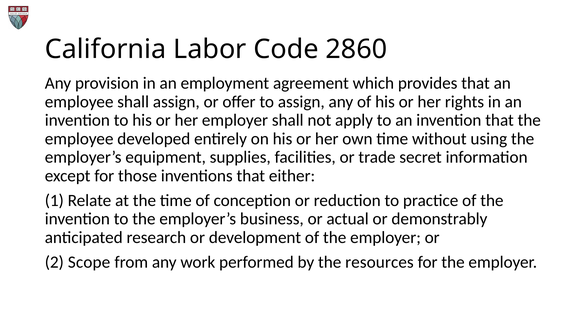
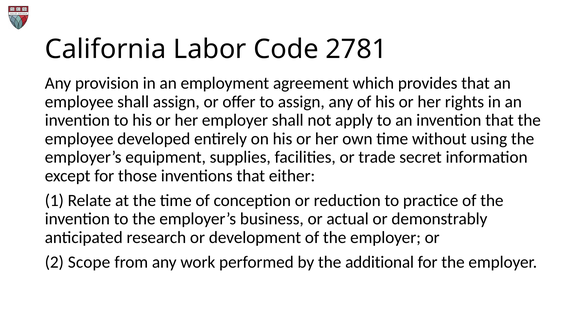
2860: 2860 -> 2781
resources: resources -> additional
